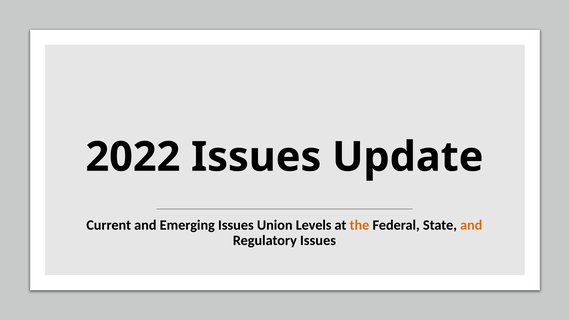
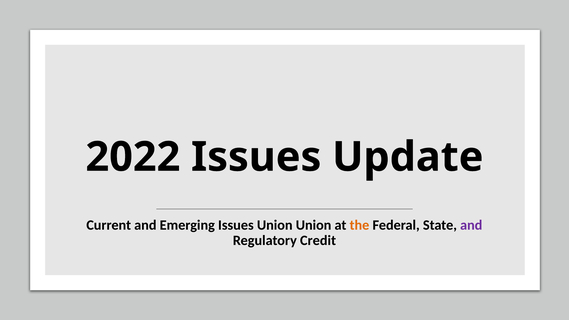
Union Levels: Levels -> Union
and at (471, 225) colour: orange -> purple
Regulatory Issues: Issues -> Credit
